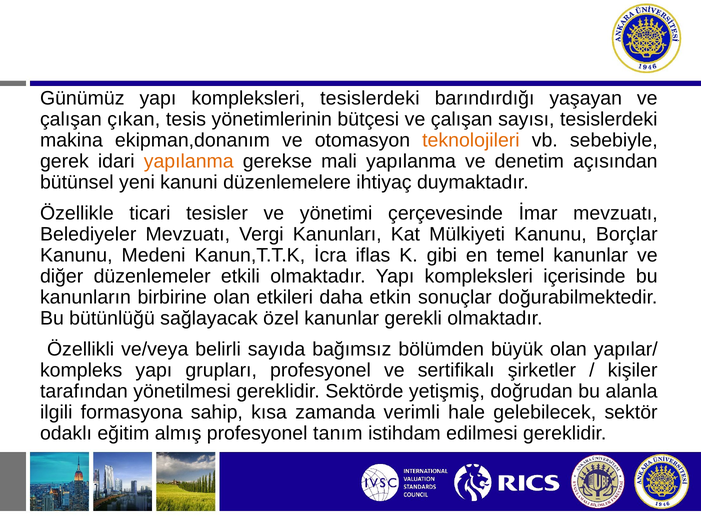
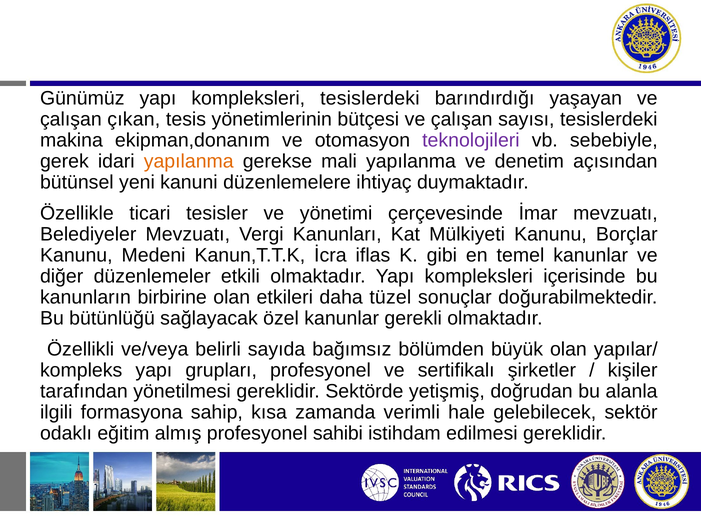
teknolojileri colour: orange -> purple
etkin: etkin -> tüzel
tanım: tanım -> sahibi
